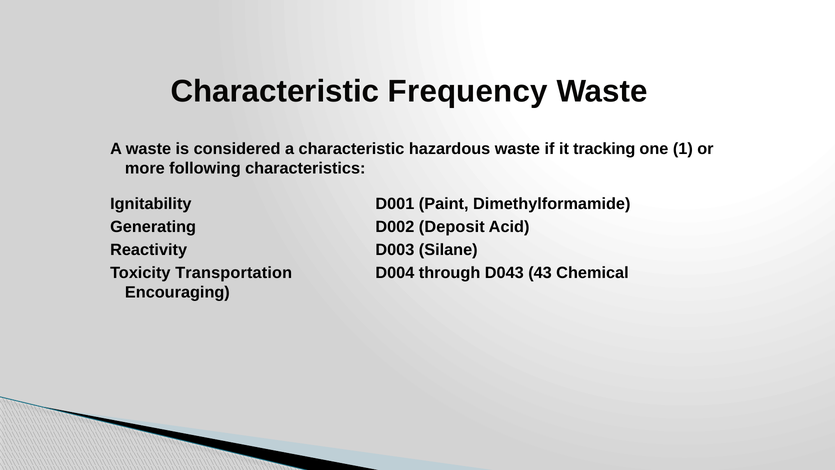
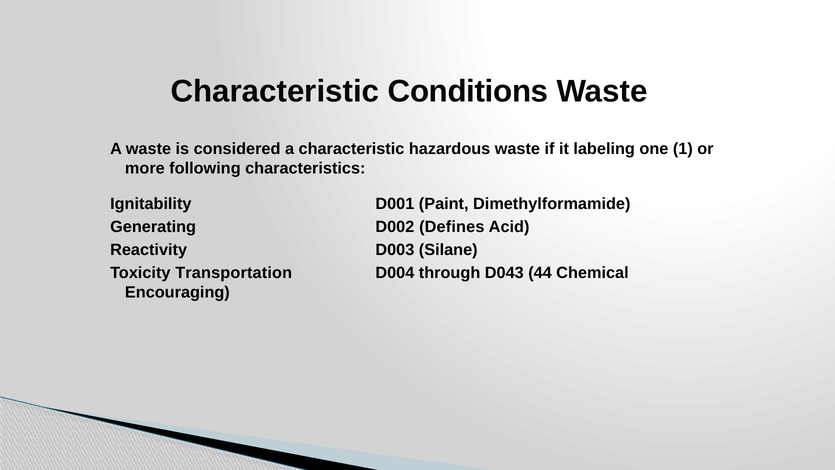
Frequency: Frequency -> Conditions
tracking: tracking -> labeling
Deposit: Deposit -> Defines
43: 43 -> 44
